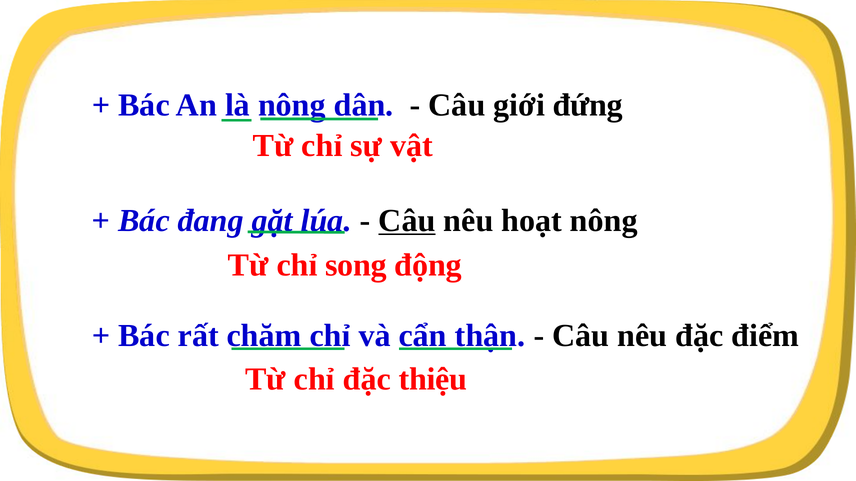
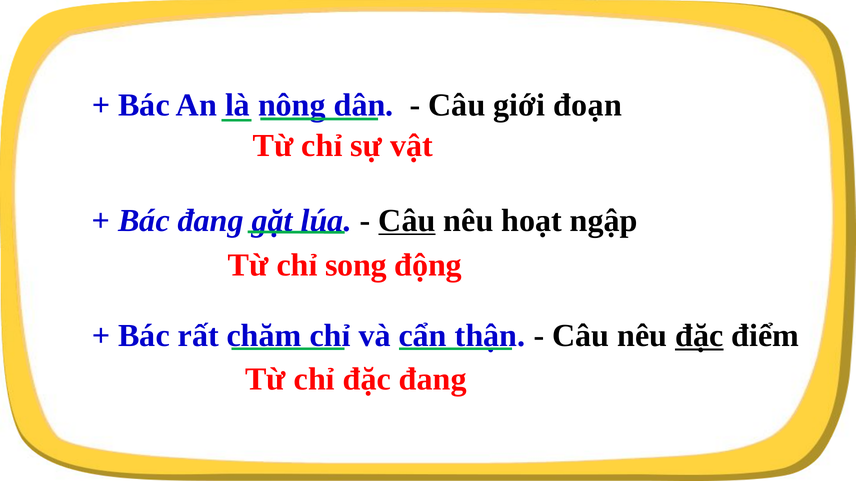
đứng: đứng -> đoạn
hoạt nông: nông -> ngập
đặc at (699, 336) underline: none -> present
đặc thiệu: thiệu -> đang
